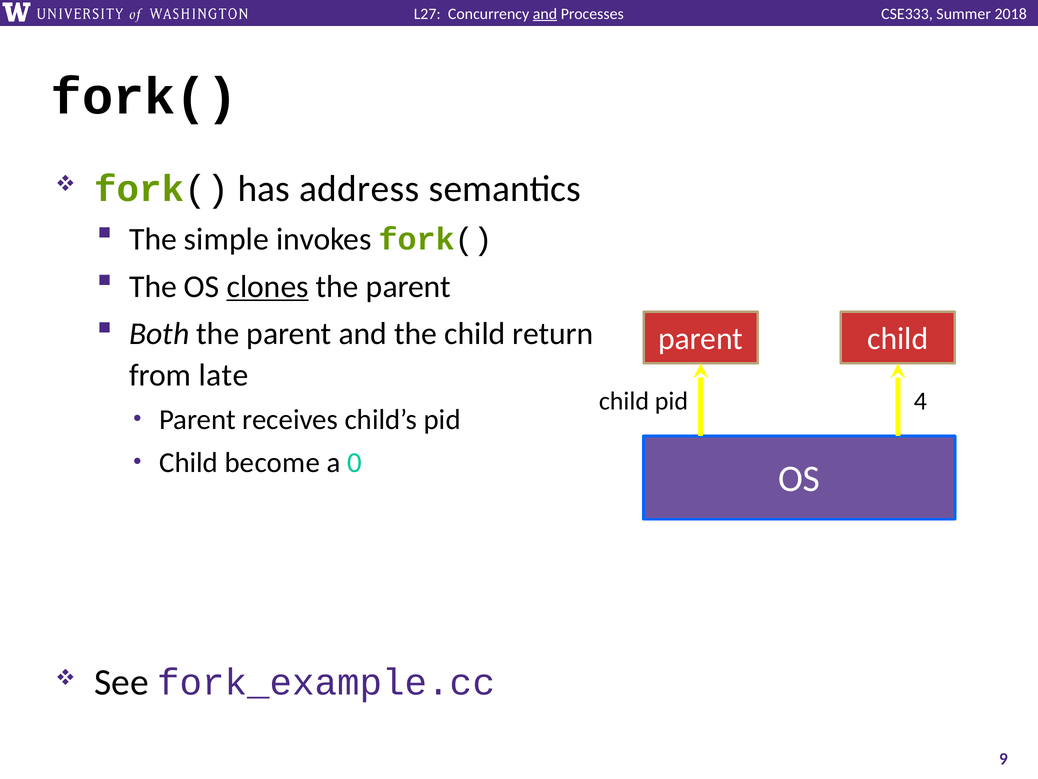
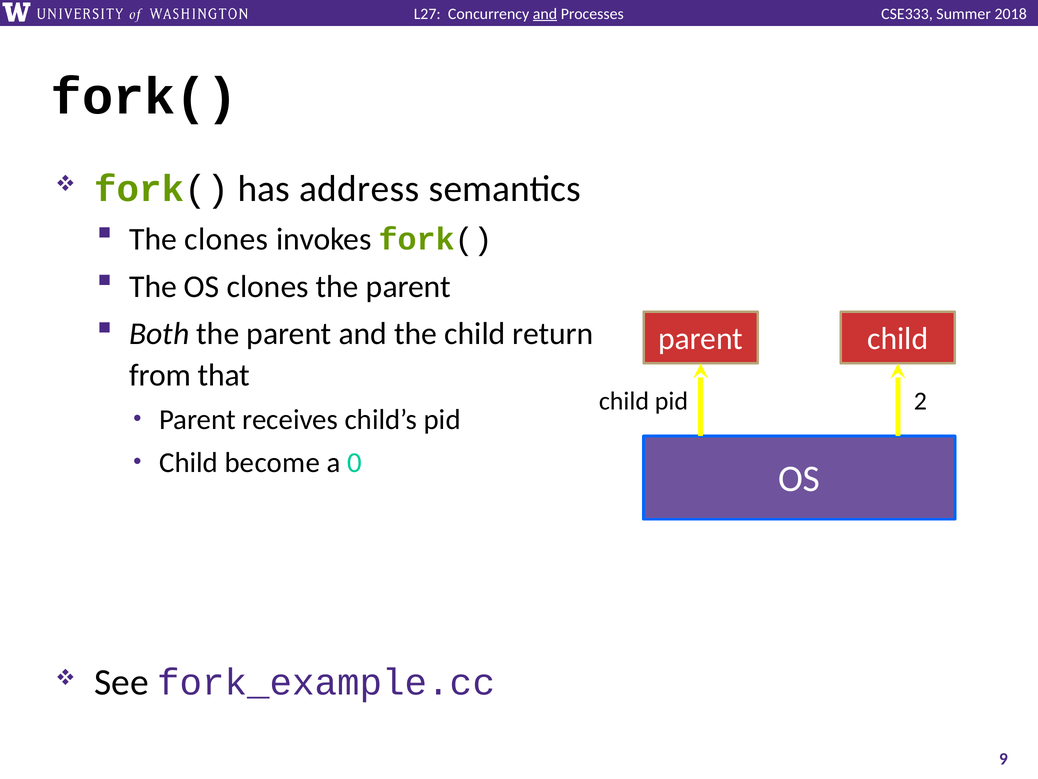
The simple: simple -> clones
clones at (268, 286) underline: present -> none
late: late -> that
4: 4 -> 2
